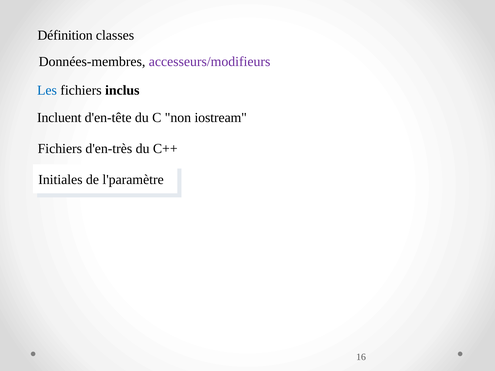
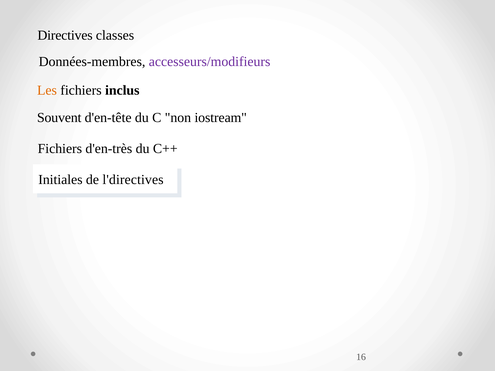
Définition: Définition -> Directives
Les colour: blue -> orange
Incluent: Incluent -> Souvent
l'paramètre: l'paramètre -> l'directives
